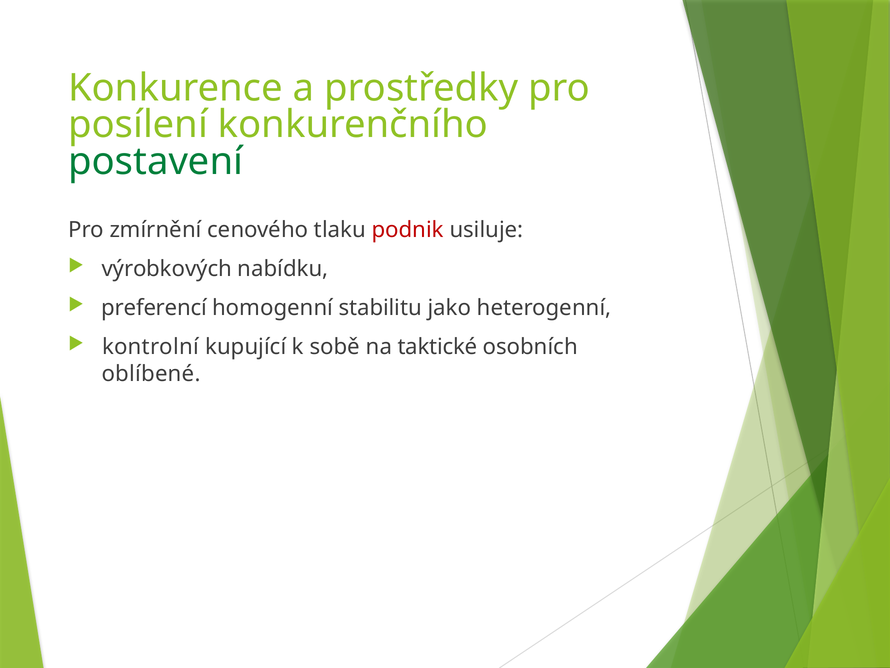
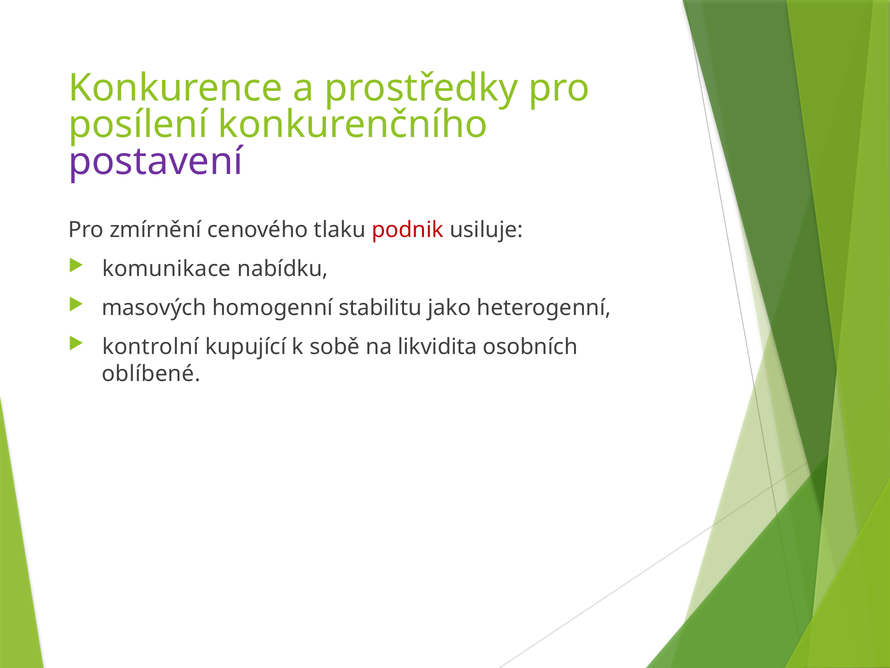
postavení colour: green -> purple
výrobkových: výrobkových -> komunikace
preferencí: preferencí -> masových
taktické: taktické -> likvidita
